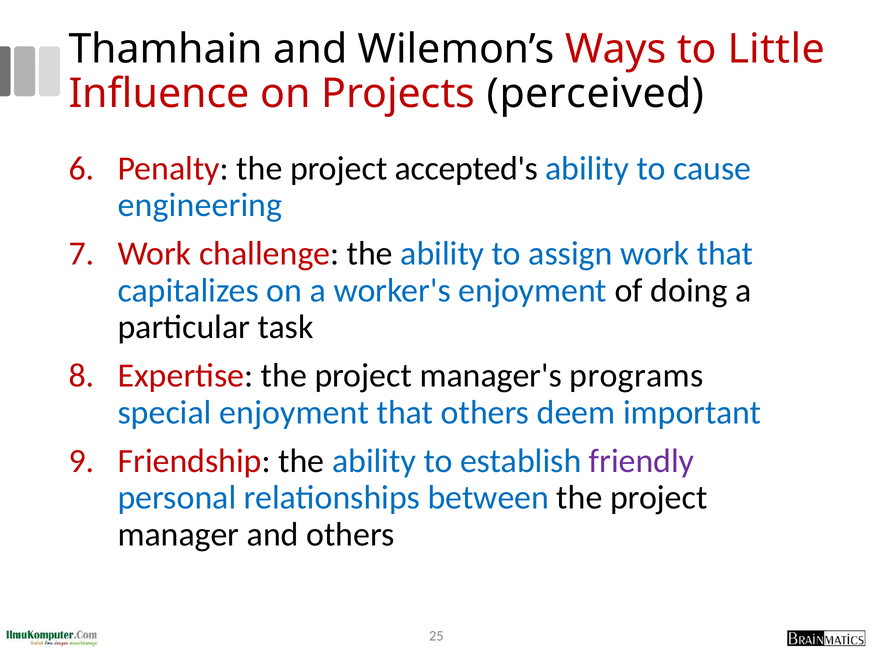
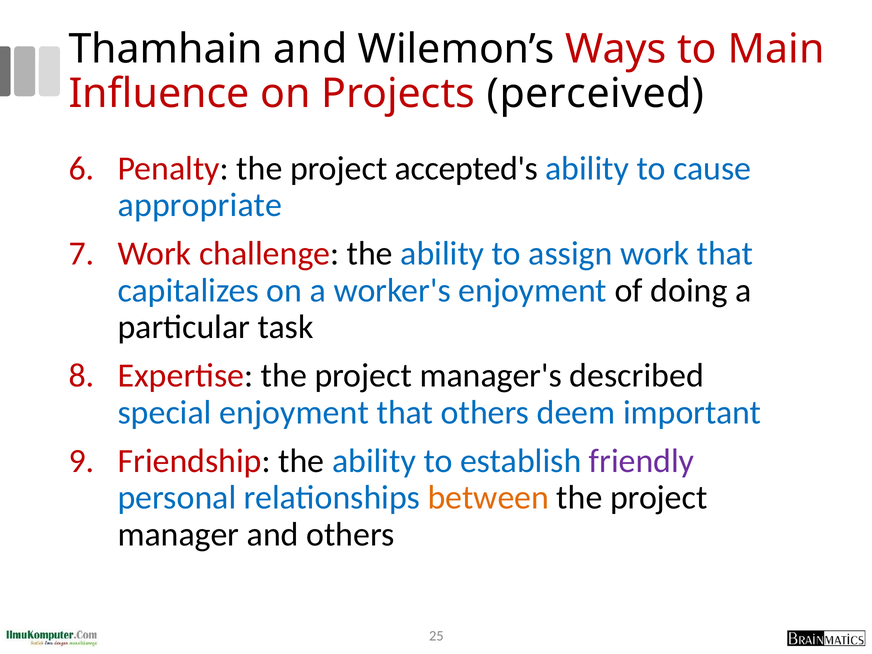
Little: Little -> Main
engineering: engineering -> appropriate
programs: programs -> described
between colour: blue -> orange
